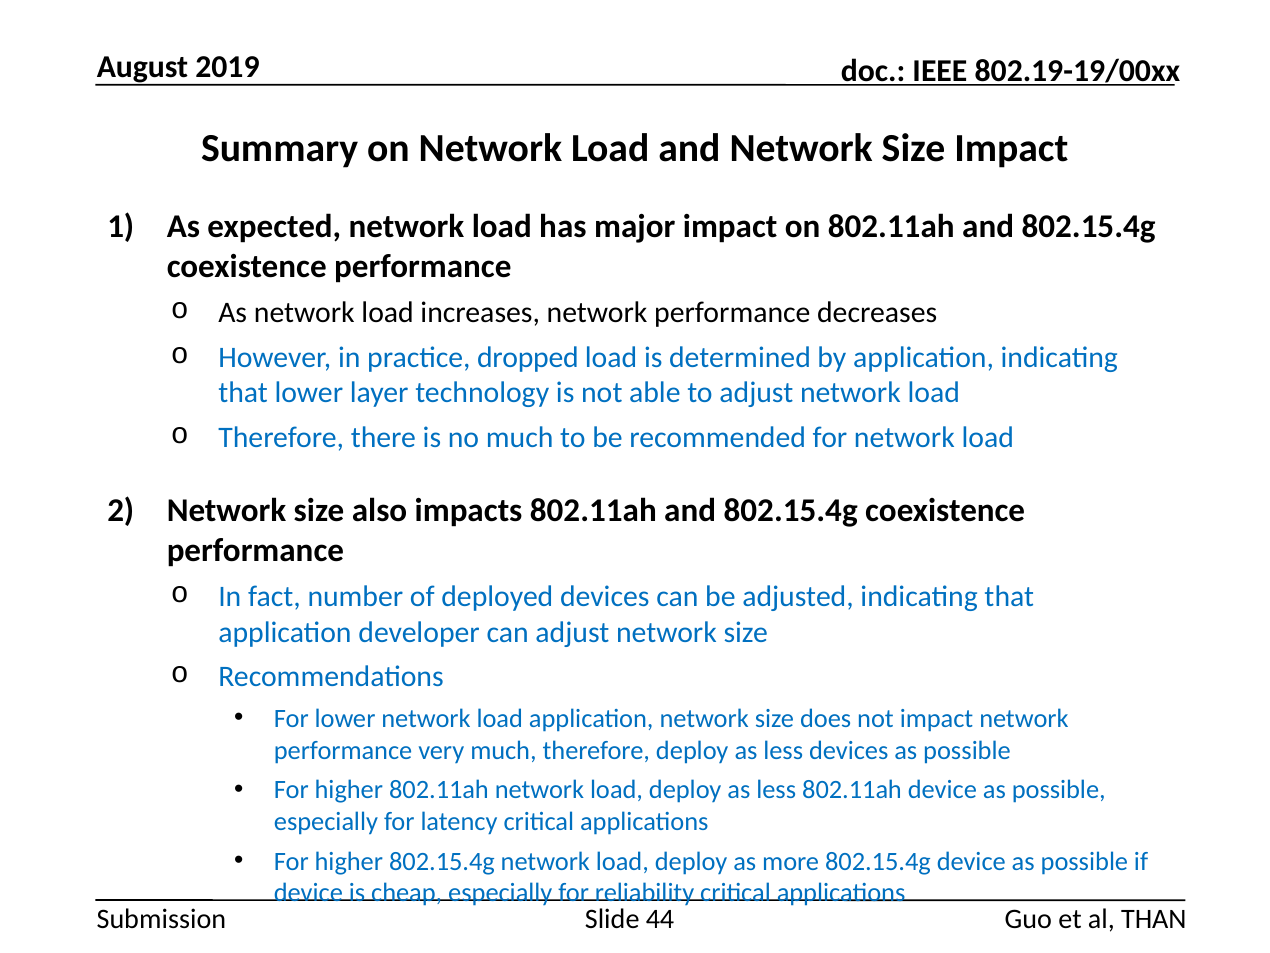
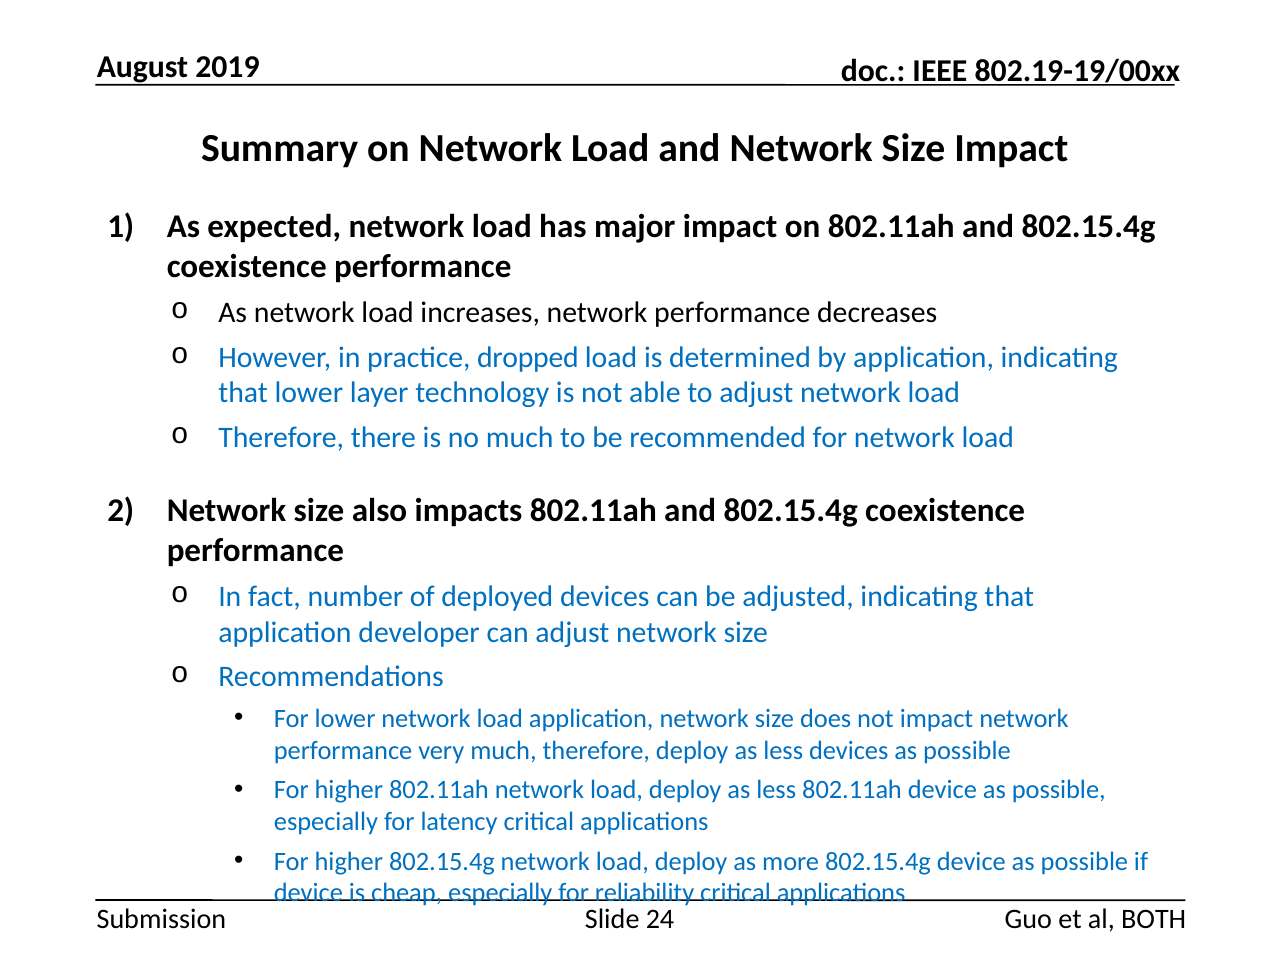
44: 44 -> 24
THAN: THAN -> BOTH
